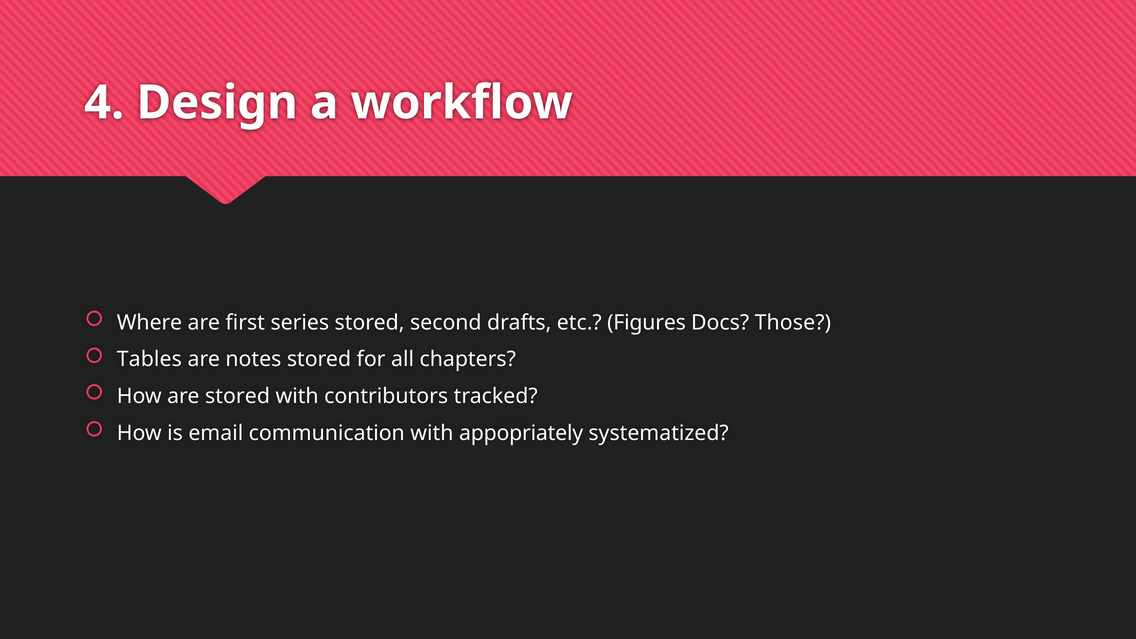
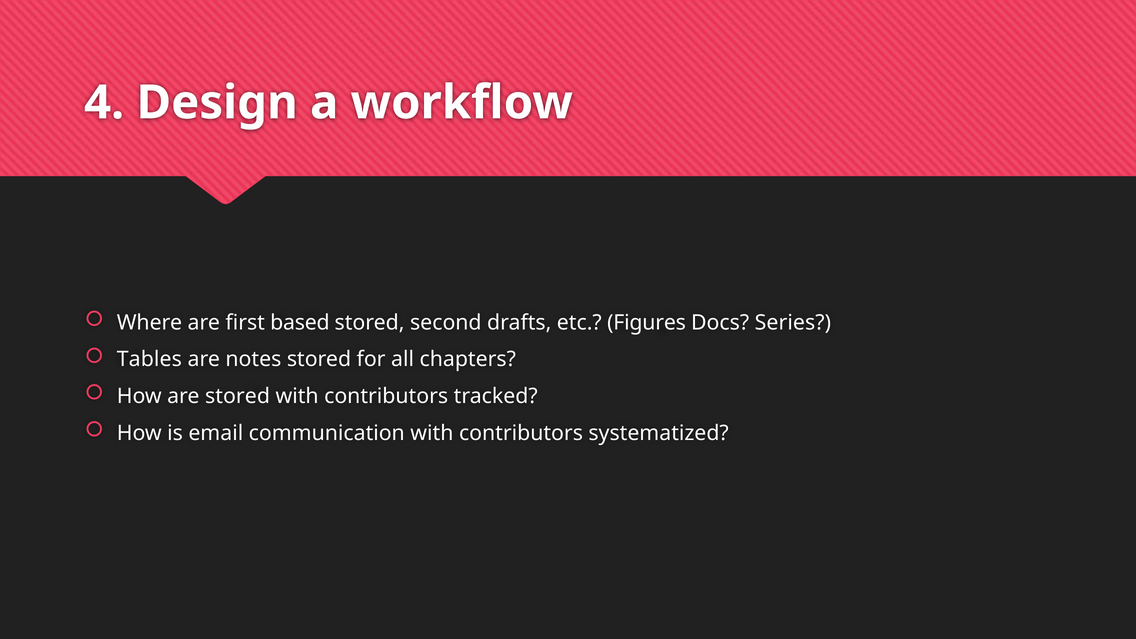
series: series -> based
Those: Those -> Series
communication with appopriately: appopriately -> contributors
